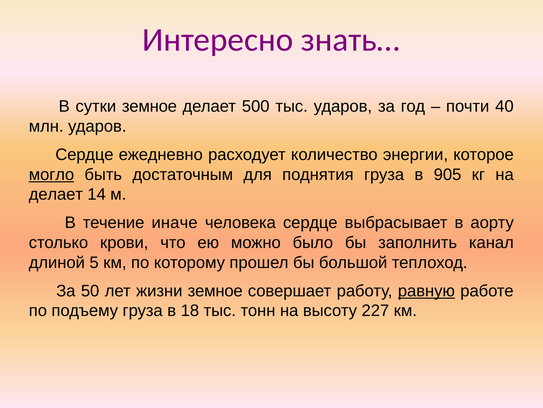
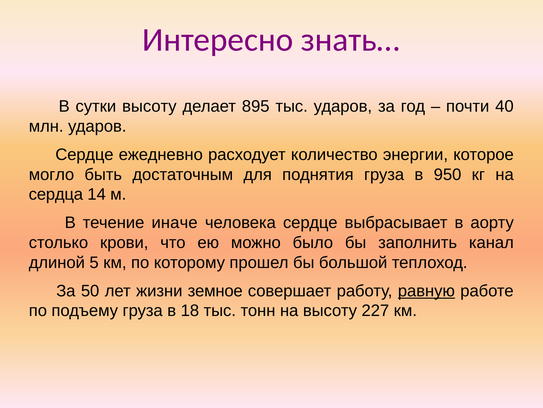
сутки земное: земное -> высоту
500: 500 -> 895
могло underline: present -> none
905: 905 -> 950
делает at (56, 194): делает -> сердца
